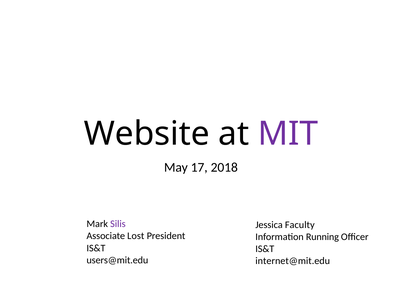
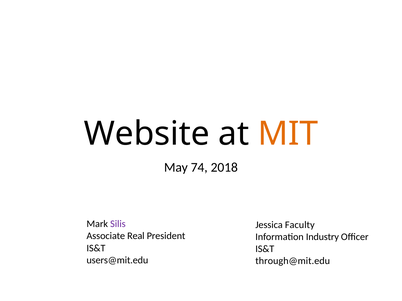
MIT colour: purple -> orange
17: 17 -> 74
Lost: Lost -> Real
Running: Running -> Industry
internet@mit.edu: internet@mit.edu -> through@mit.edu
